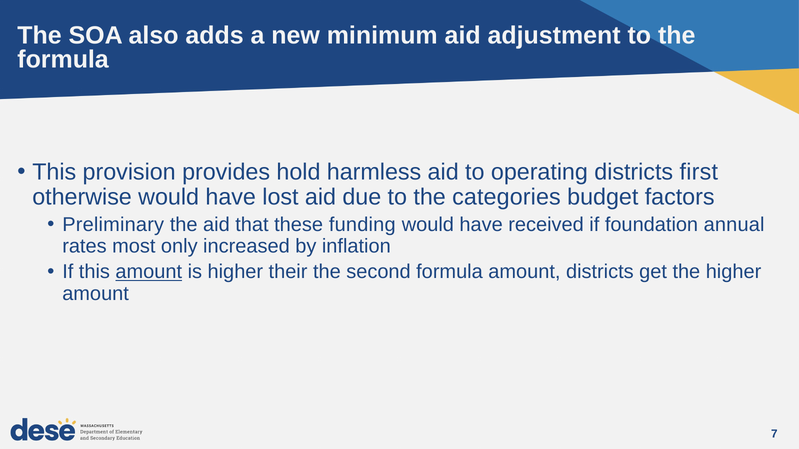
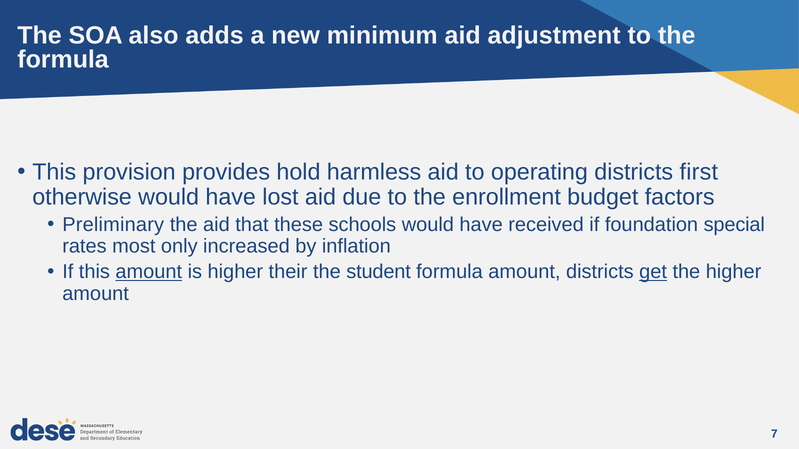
categories: categories -> enrollment
funding: funding -> schools
annual: annual -> special
second: second -> student
get underline: none -> present
